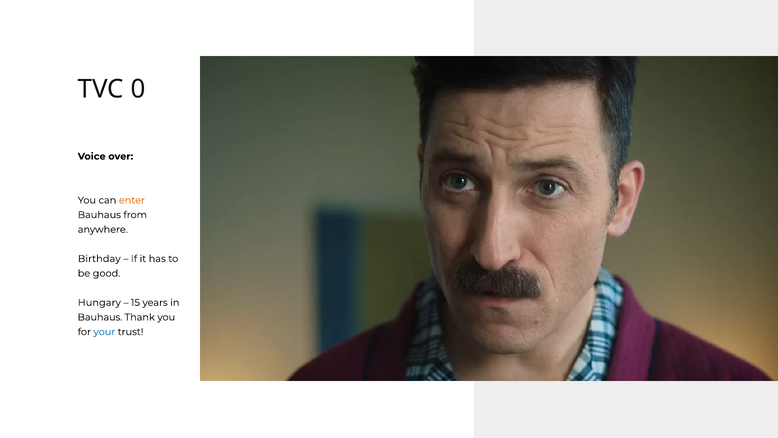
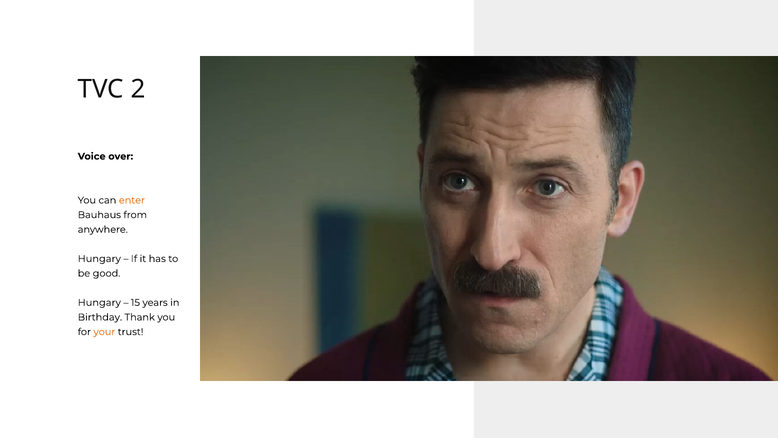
0: 0 -> 2
Birthday at (99, 259): Birthday -> Hungary
Bauhaus at (100, 317): Bauhaus -> Birthday
your colour: blue -> orange
